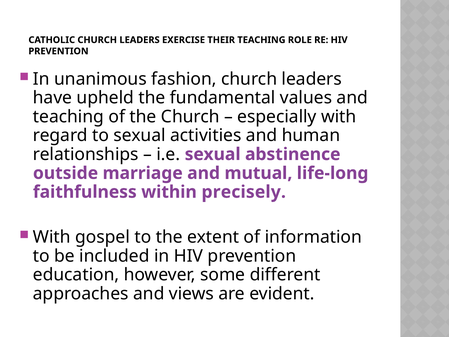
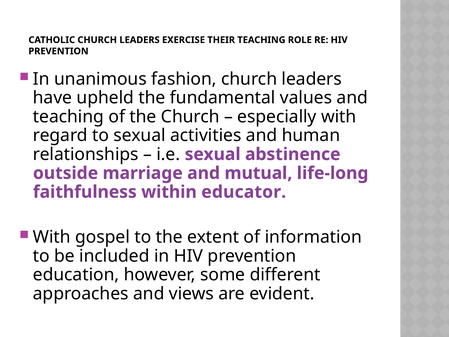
precisely: precisely -> educator
